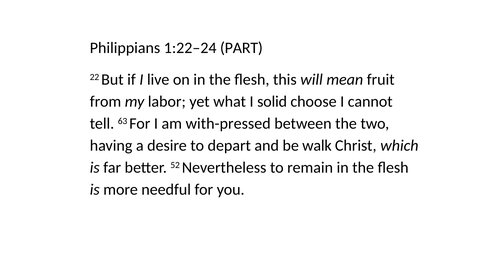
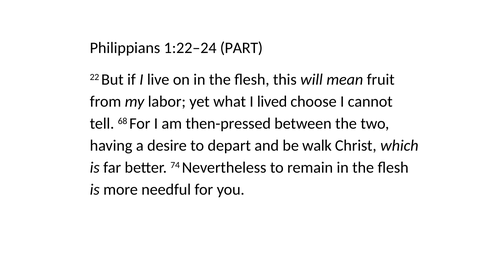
solid: solid -> lived
63: 63 -> 68
with-pressed: with-pressed -> then-pressed
52: 52 -> 74
